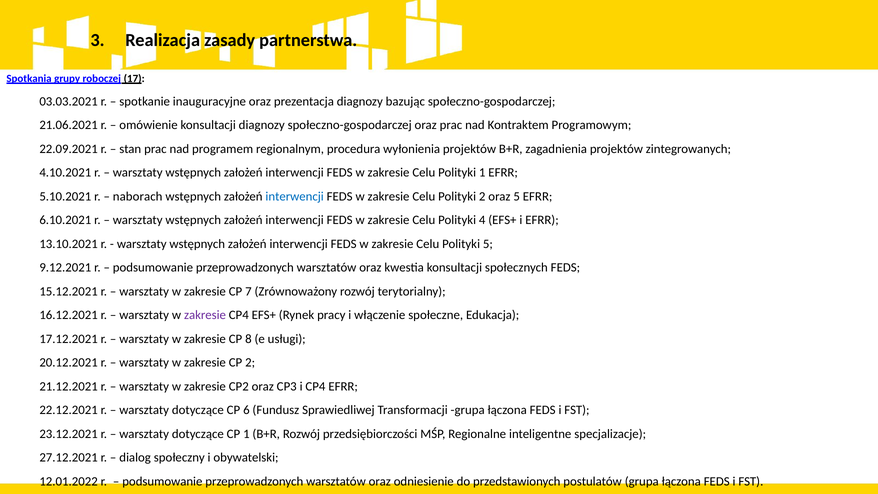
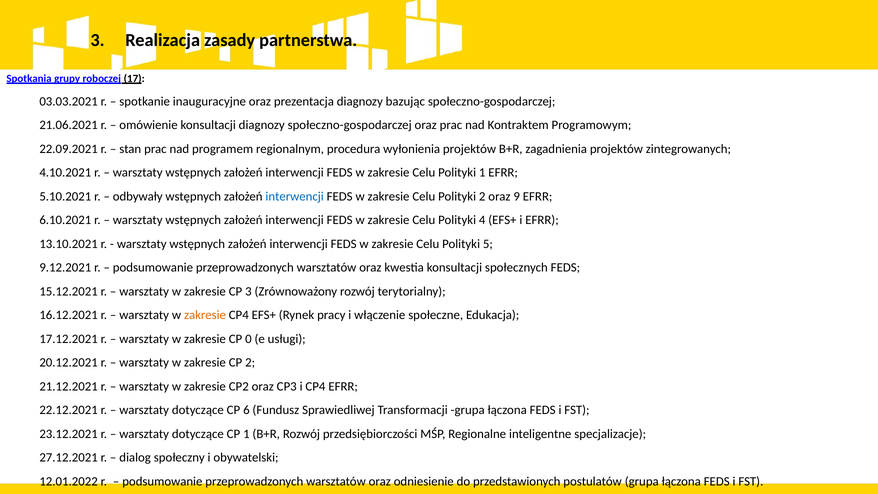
naborach: naborach -> odbywały
oraz 5: 5 -> 9
CP 7: 7 -> 3
zakresie at (205, 315) colour: purple -> orange
8: 8 -> 0
